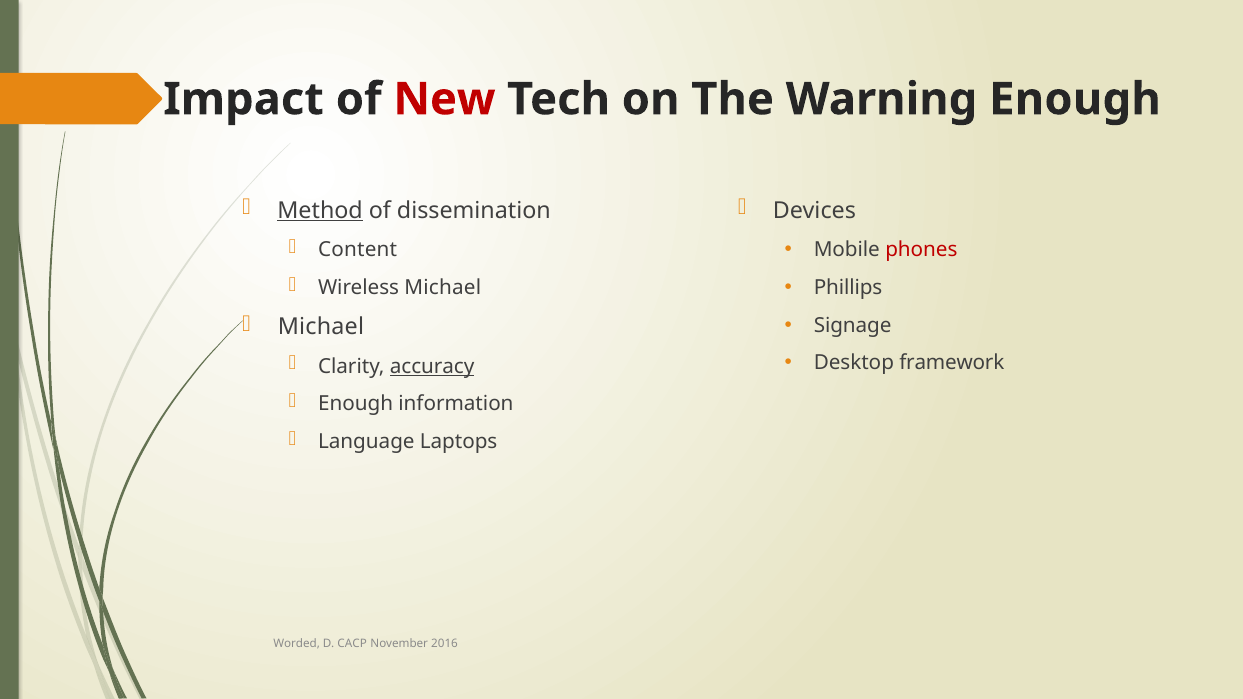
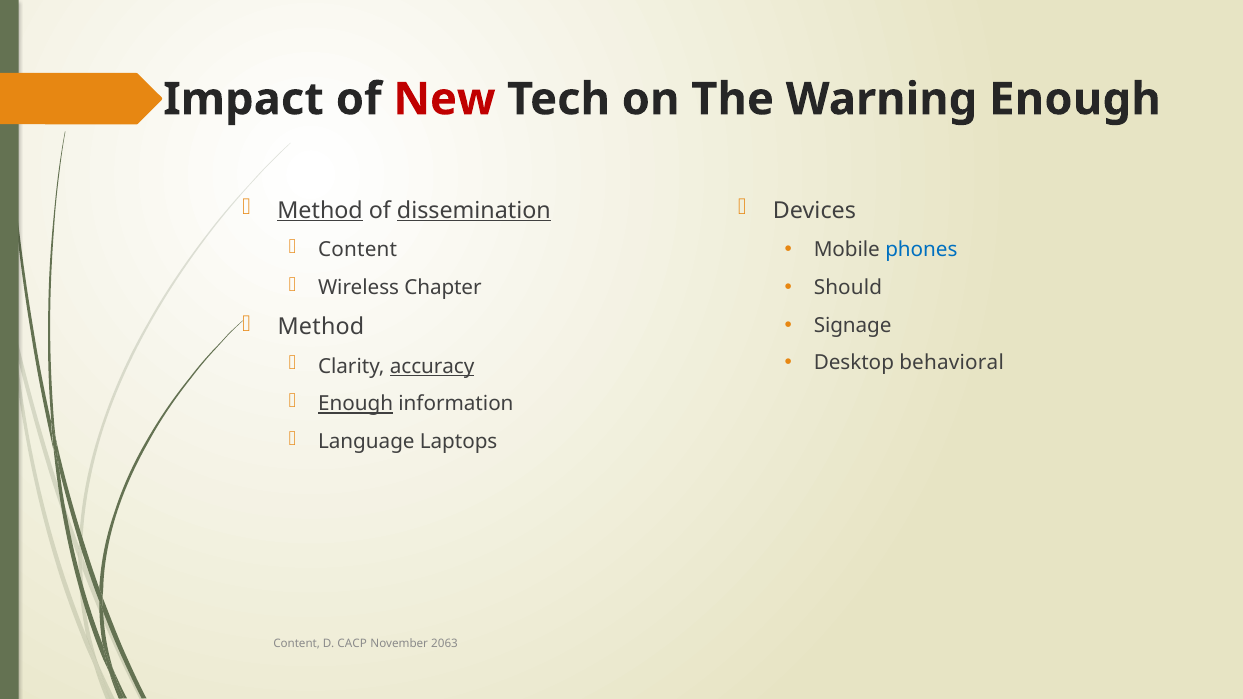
dissemination underline: none -> present
phones colour: red -> blue
Wireless Michael: Michael -> Chapter
Phillips: Phillips -> Should
Michael at (321, 327): Michael -> Method
framework: framework -> behavioral
Enough at (356, 404) underline: none -> present
Worded at (297, 644): Worded -> Content
2016: 2016 -> 2063
